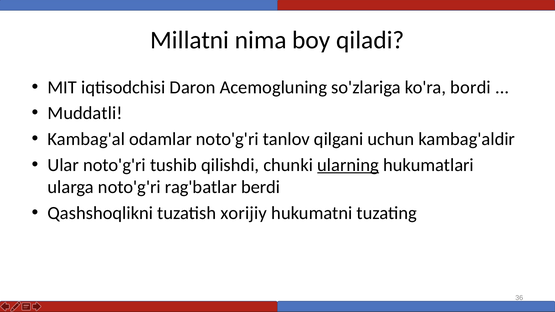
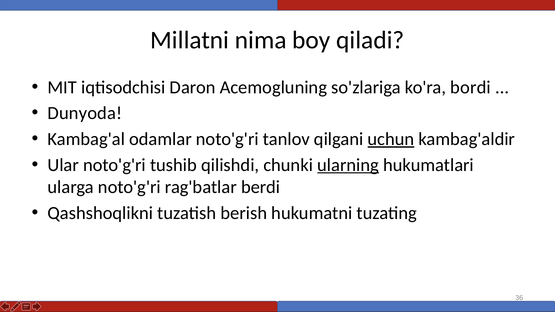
Muddatli: Muddatli -> Dunyoda
uchun underline: none -> present
xorijiy: xorijiy -> berish
